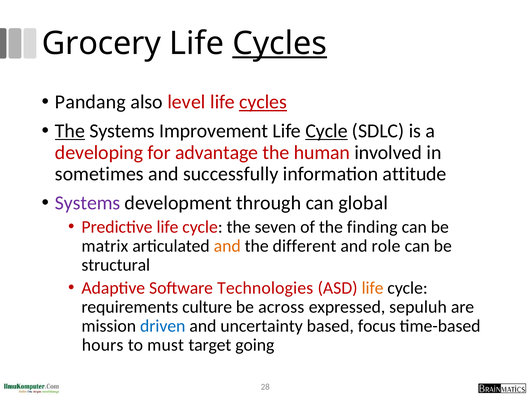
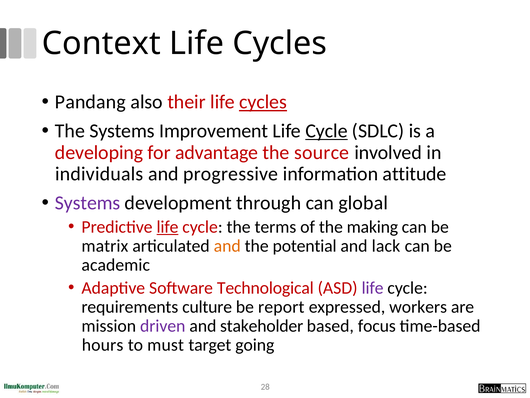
Grocery: Grocery -> Context
Cycles at (280, 43) underline: present -> none
level: level -> their
The at (70, 131) underline: present -> none
human: human -> source
sometimes: sometimes -> individuals
successfully: successfully -> progressive
life at (167, 227) underline: none -> present
seven: seven -> terms
finding: finding -> making
different: different -> potential
role: role -> lack
structural: structural -> academic
Technologies: Technologies -> Technological
life at (373, 287) colour: orange -> purple
across: across -> report
sepuluh: sepuluh -> workers
driven colour: blue -> purple
uncertainty: uncertainty -> stakeholder
